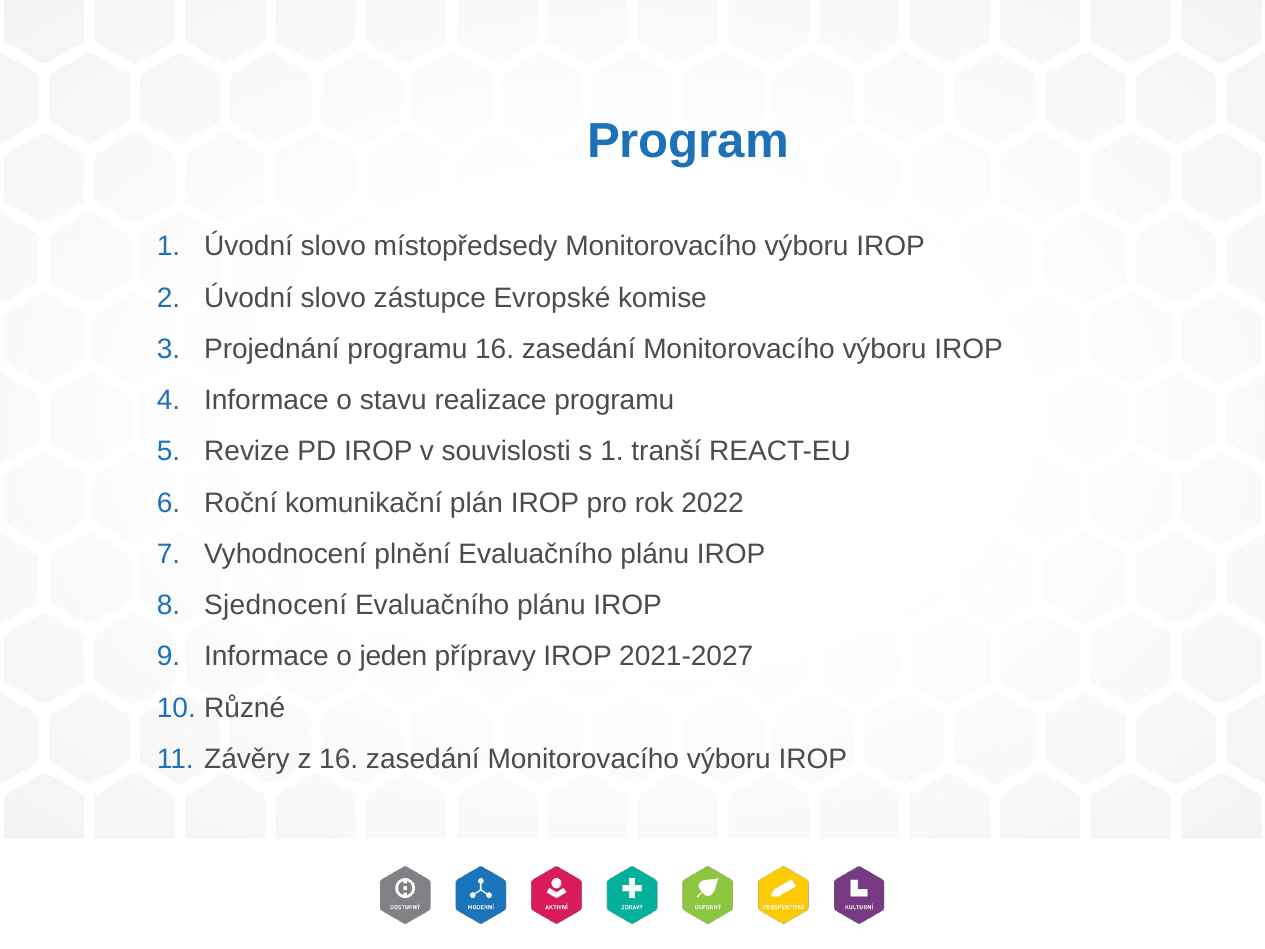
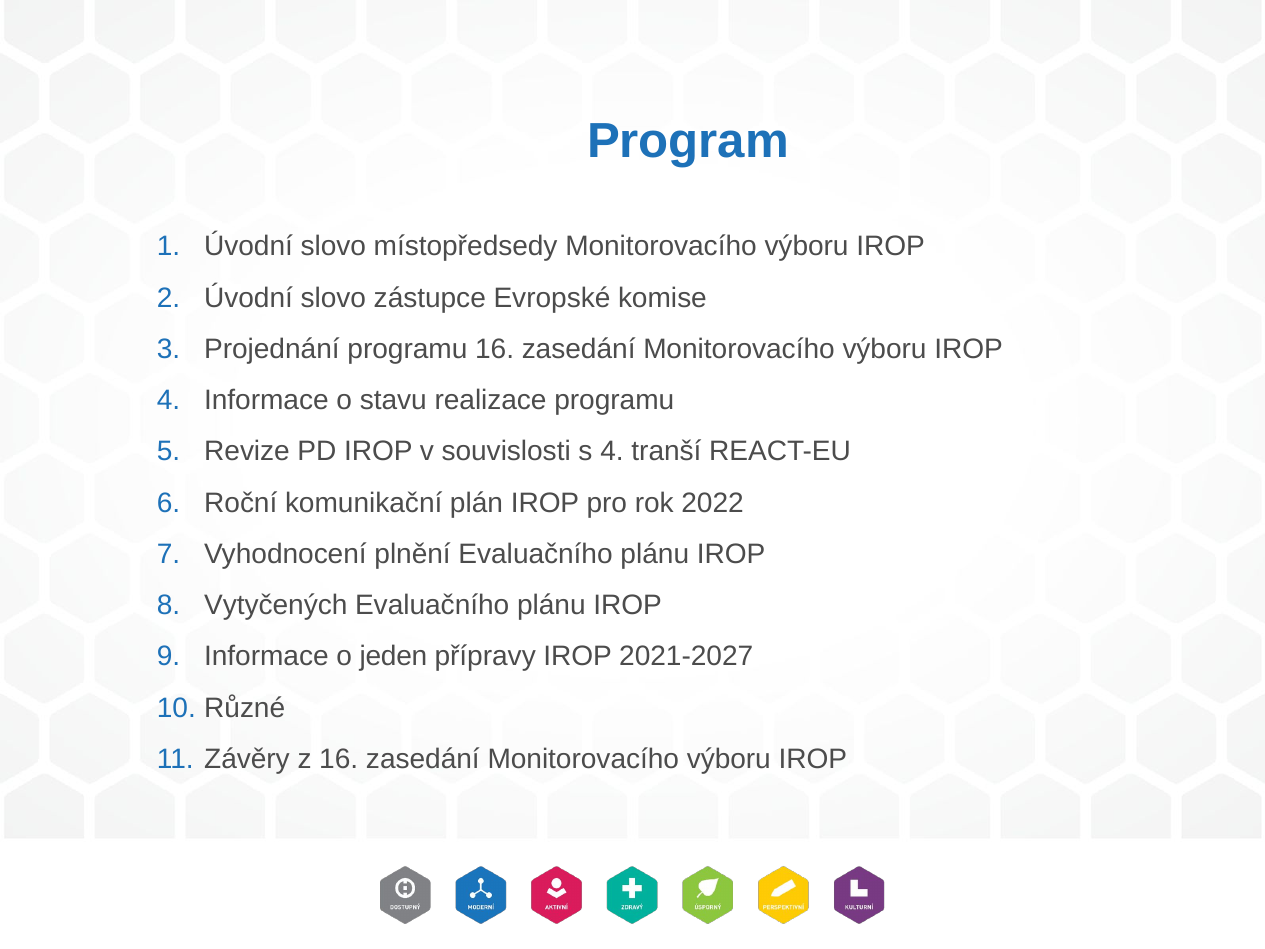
s 1: 1 -> 4
Sjednocení: Sjednocení -> Vytyčených
